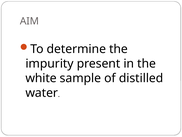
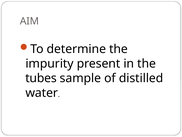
white: white -> tubes
